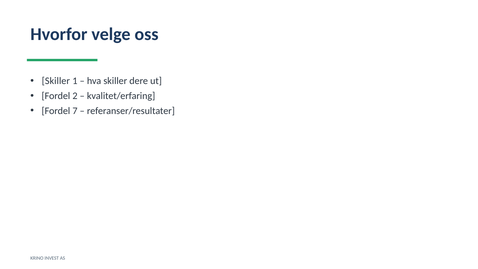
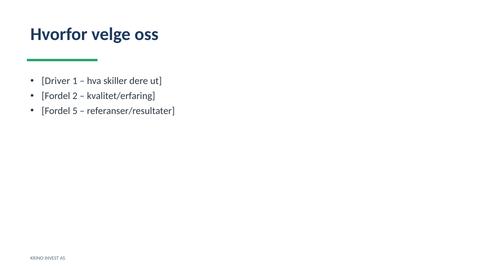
Skiller at (56, 81): Skiller -> Driver
7: 7 -> 5
